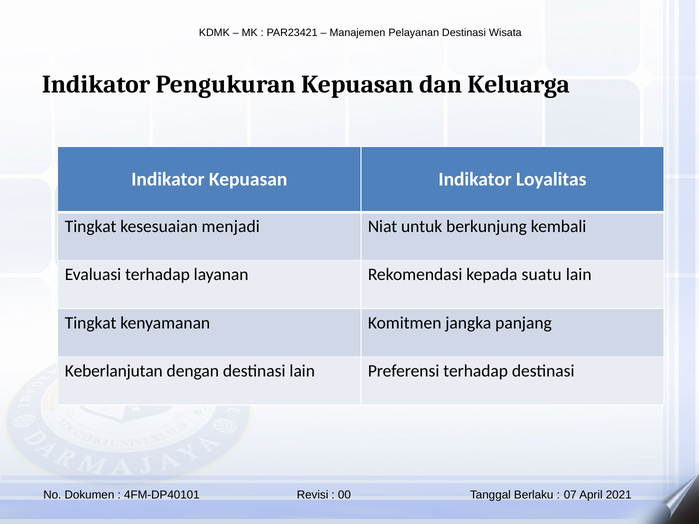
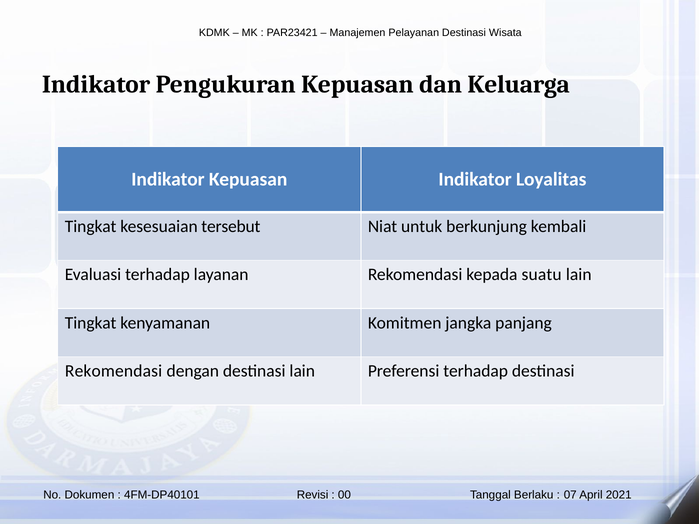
menjadi: menjadi -> tersebut
Keberlanjutan at (114, 371): Keberlanjutan -> Rekomendasi
